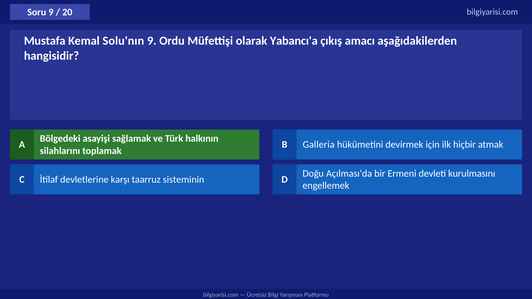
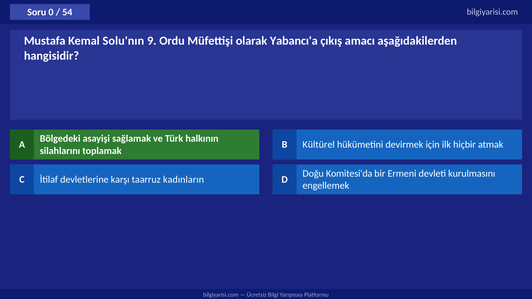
Soru 9: 9 -> 0
20: 20 -> 54
Galleria: Galleria -> Kültürel
Açılması'da: Açılması'da -> Komitesi'da
sisteminin: sisteminin -> kadınların
